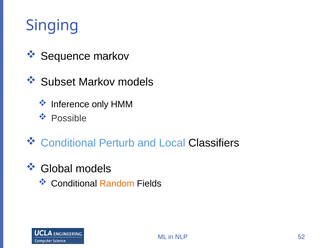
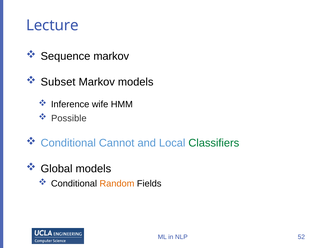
Singing: Singing -> Lecture
only: only -> wife
Perturb: Perturb -> Cannot
Classifiers colour: black -> green
